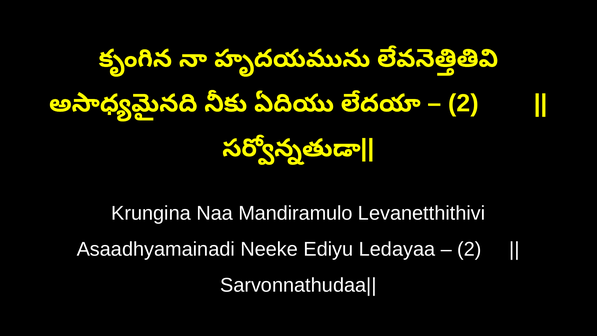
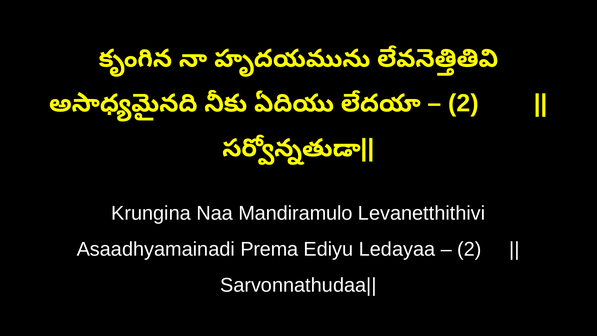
Neeke: Neeke -> Prema
